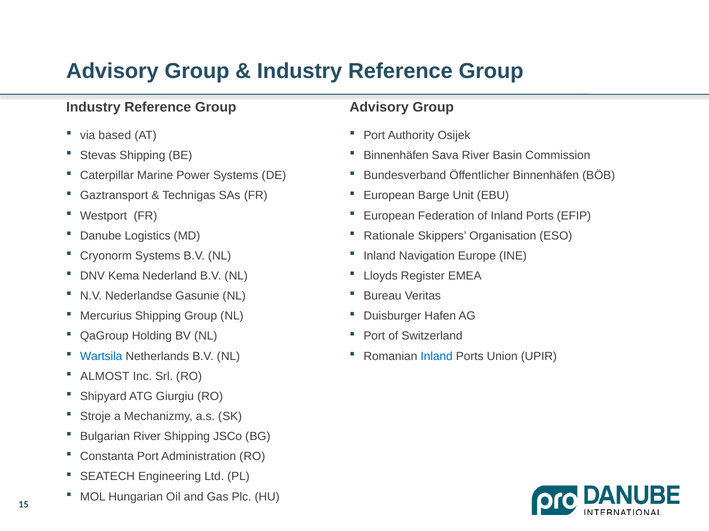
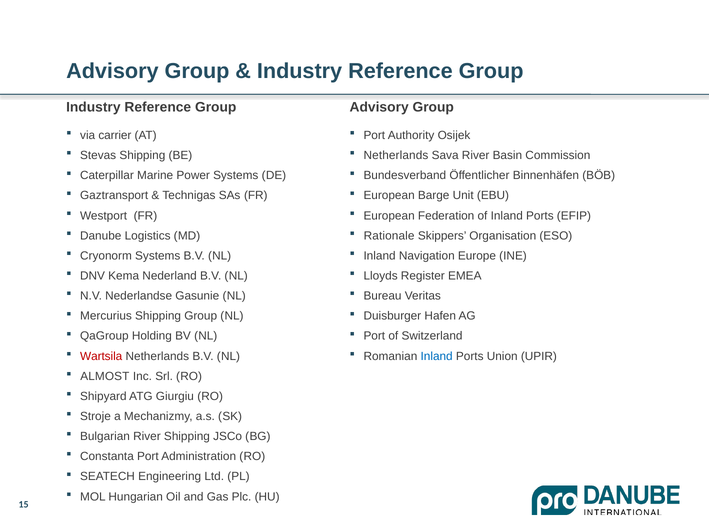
based: based -> carrier
Binnenhäfen at (396, 156): Binnenhäfen -> Netherlands
Wartsila colour: blue -> red
